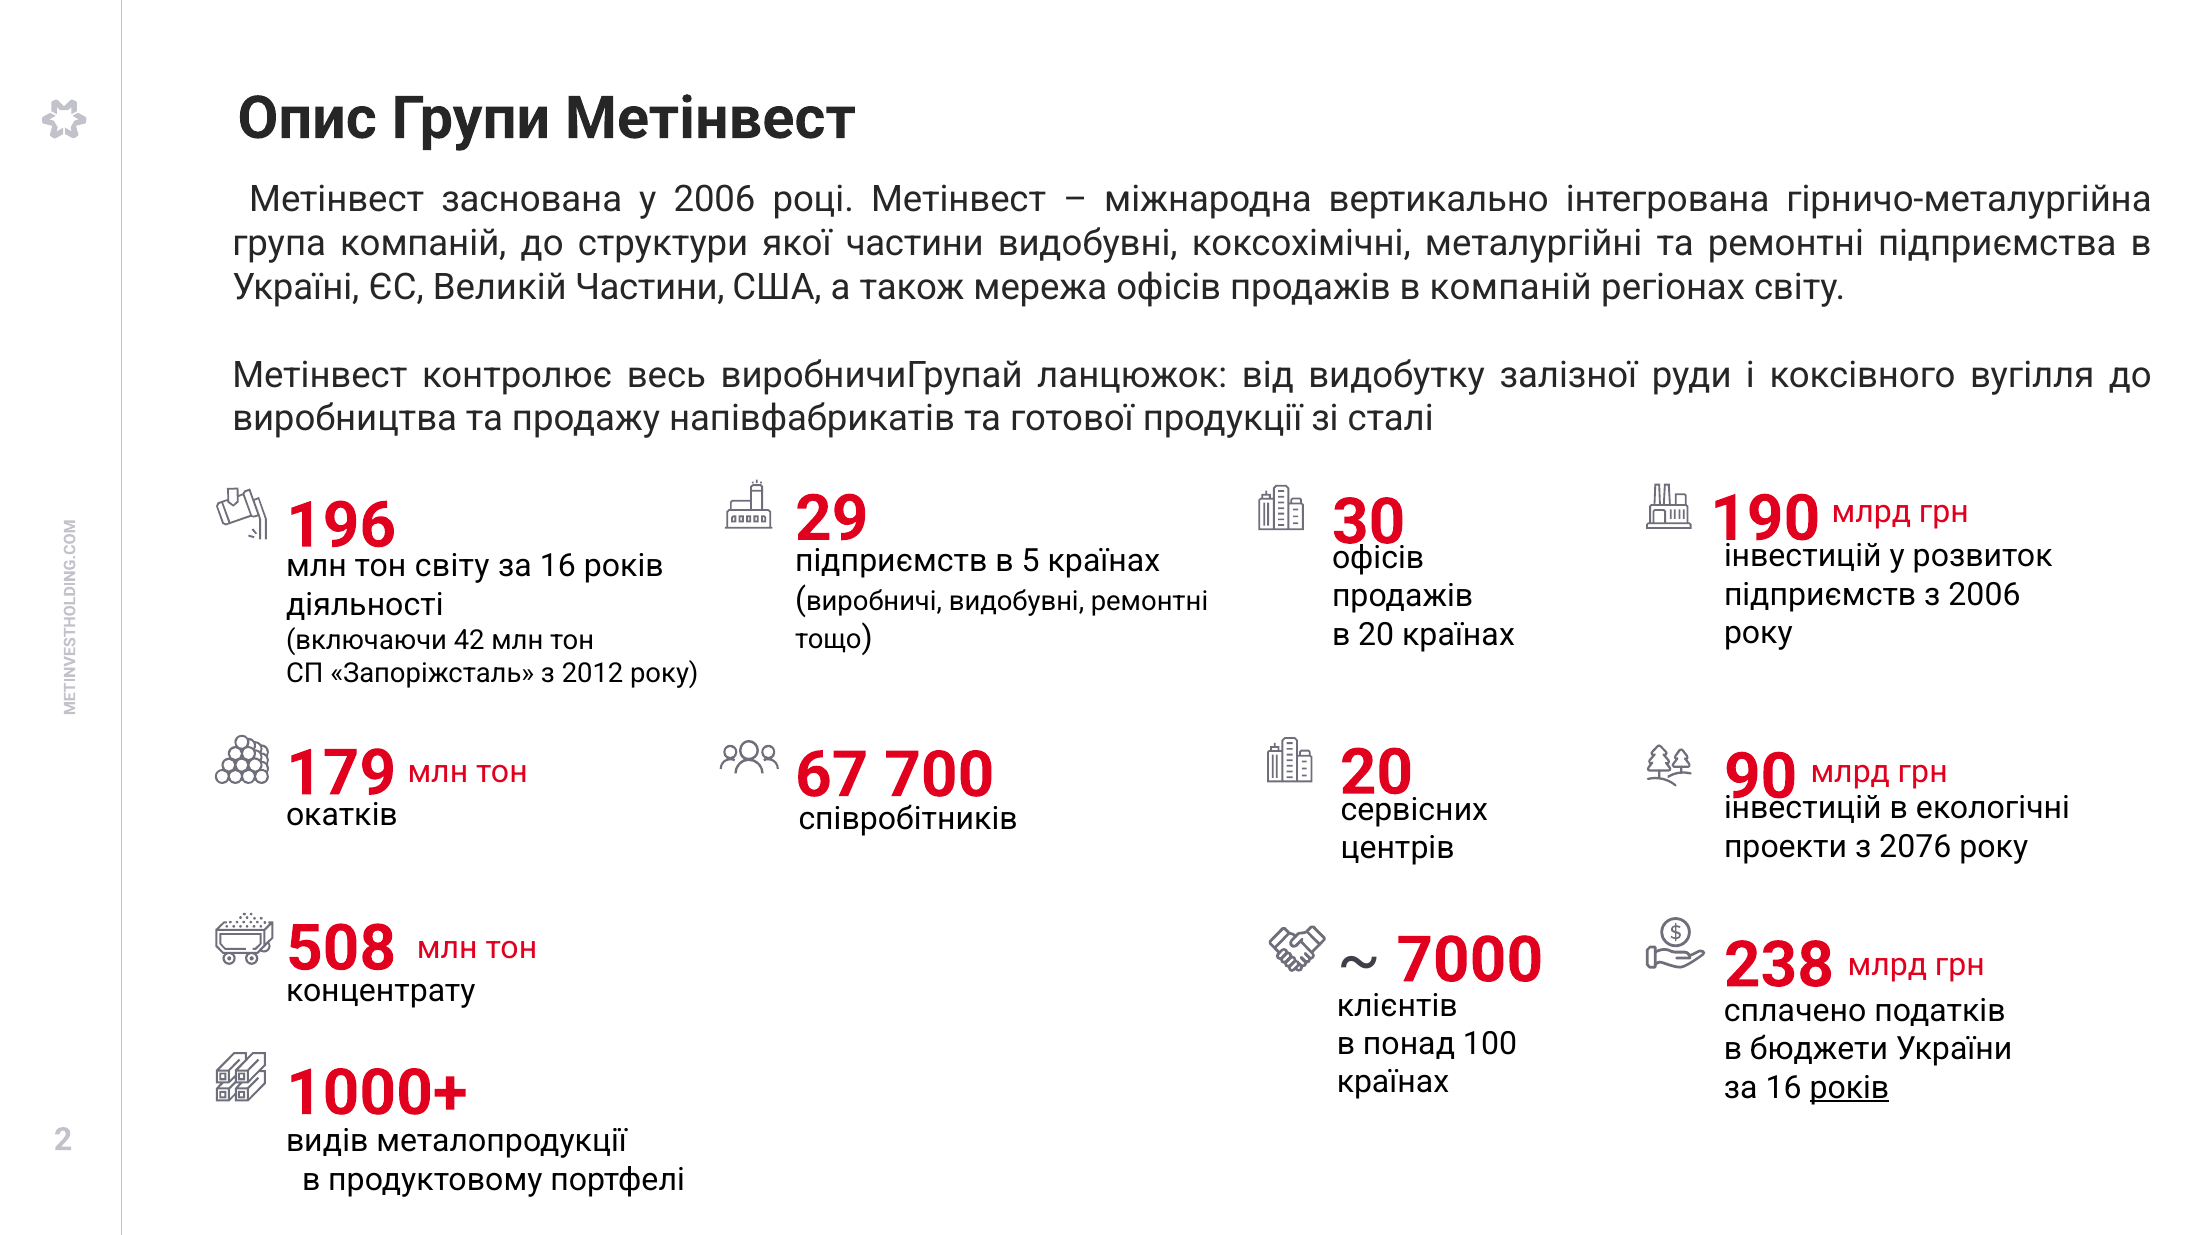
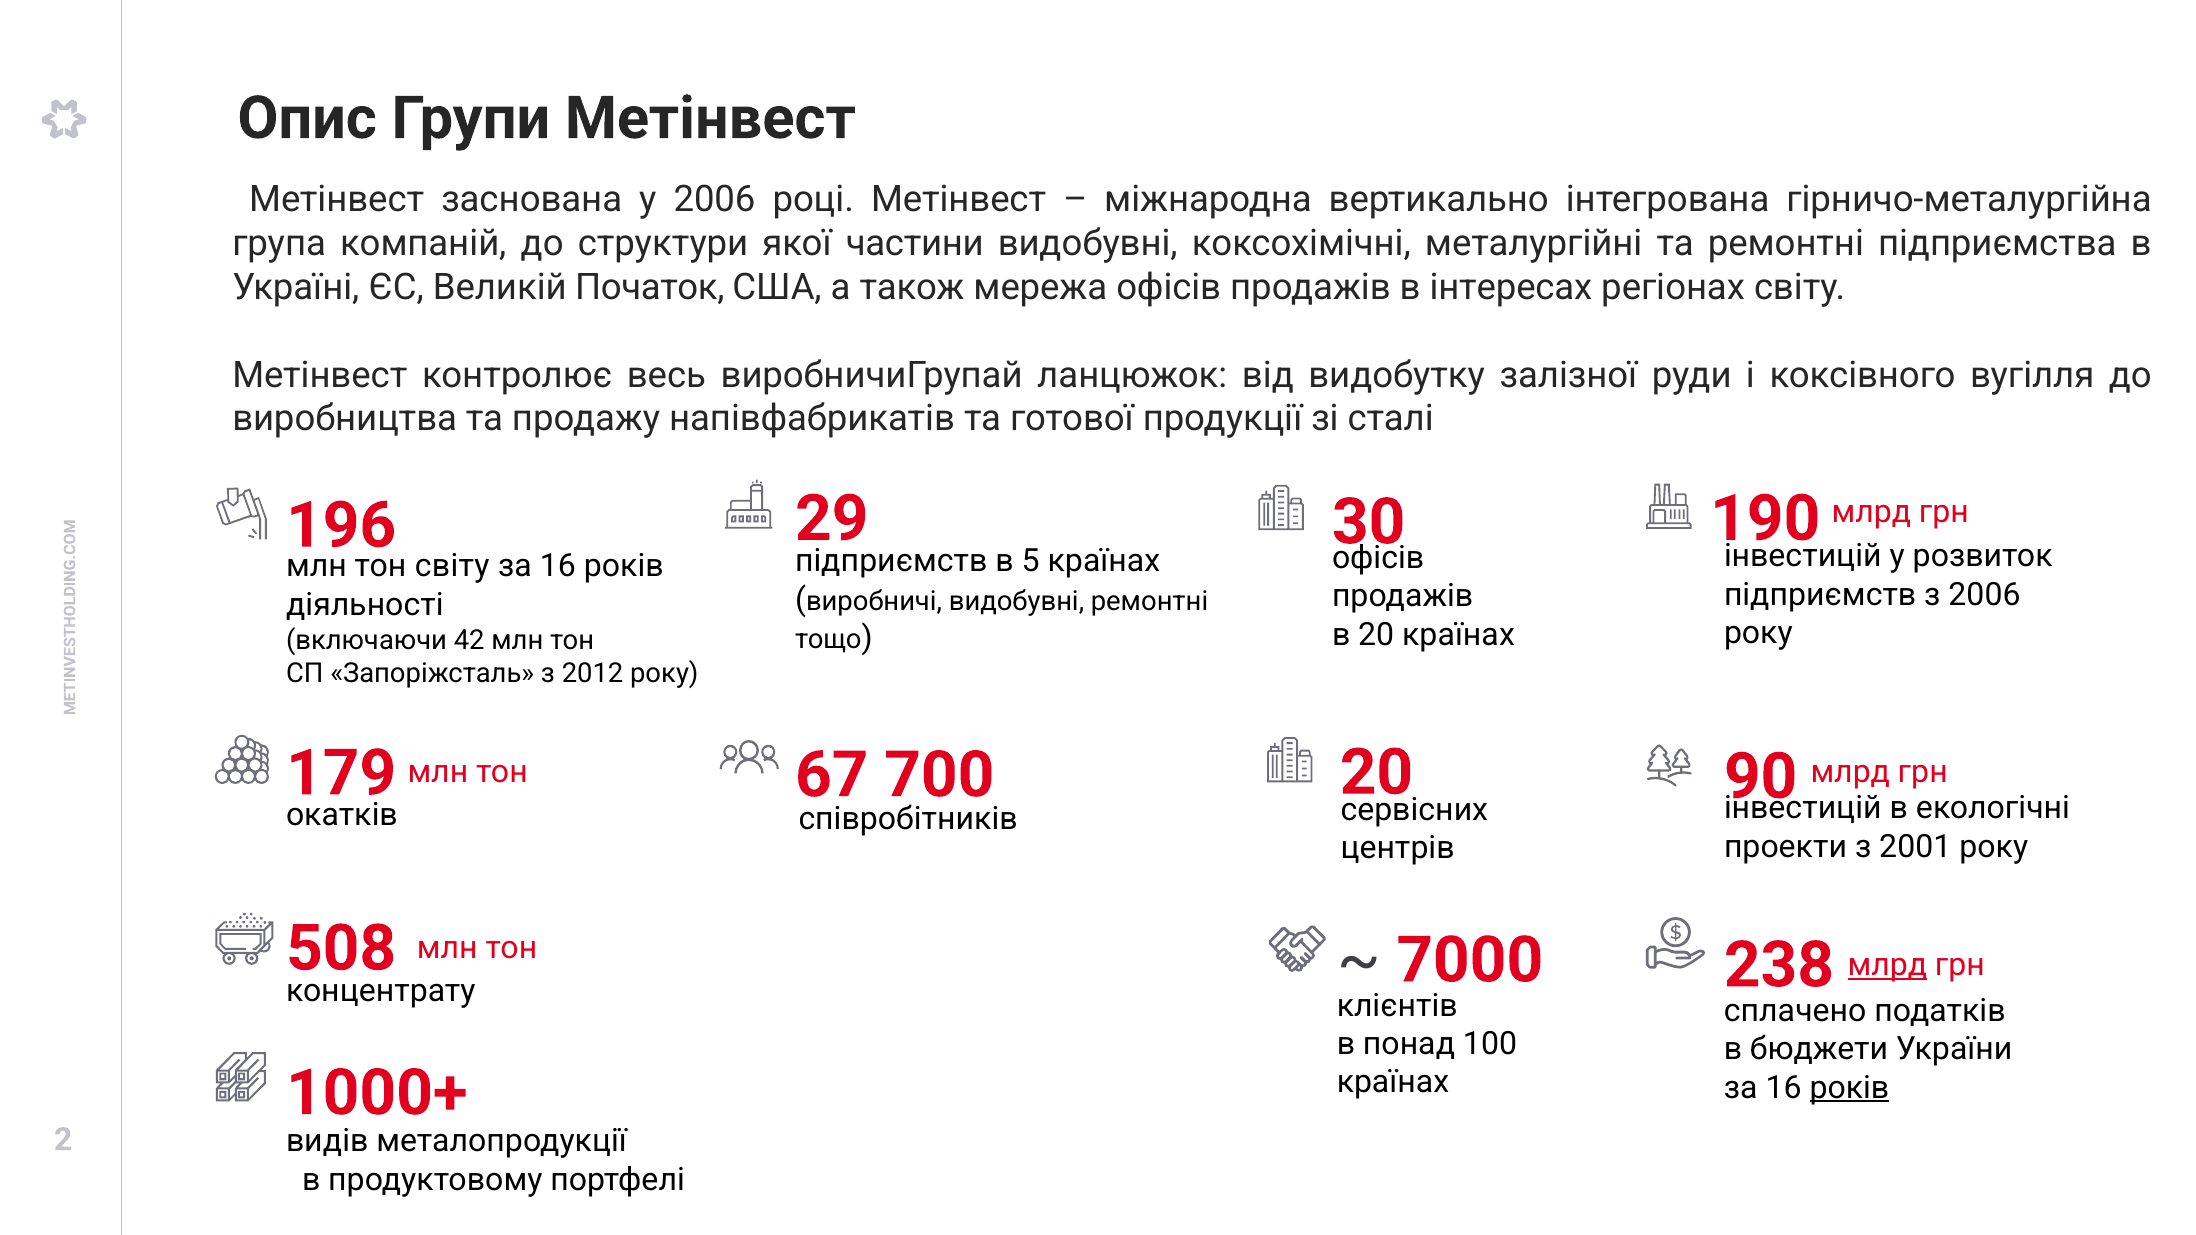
Великій Частини: Частини -> Початок
в компаній: компаній -> інтересах
2076: 2076 -> 2001
млрд at (1887, 965) underline: none -> present
